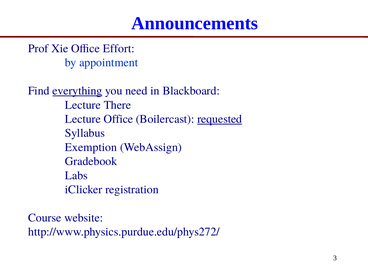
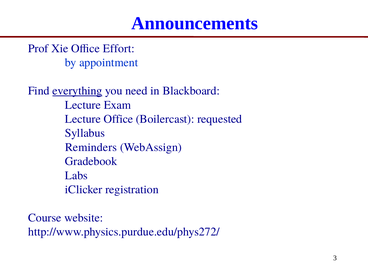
There: There -> Exam
requested underline: present -> none
Exemption: Exemption -> Reminders
